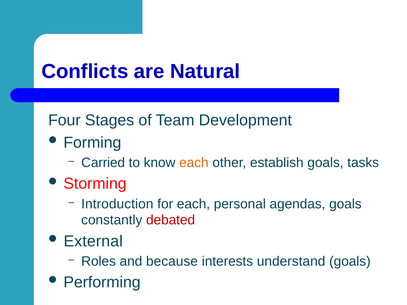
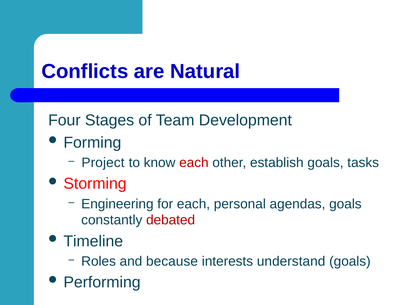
Carried: Carried -> Project
each at (194, 163) colour: orange -> red
Introduction: Introduction -> Engineering
External: External -> Timeline
